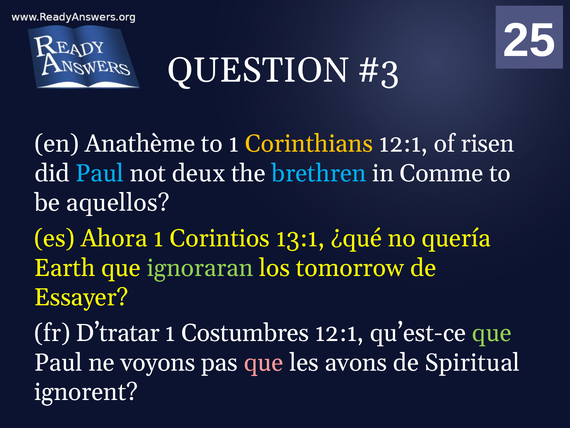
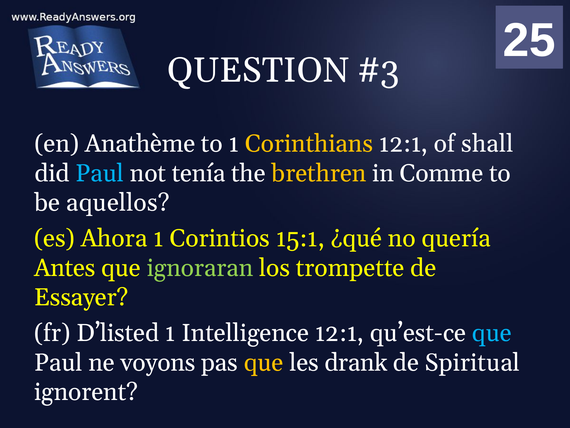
risen: risen -> shall
deux: deux -> tenía
brethren colour: light blue -> yellow
13:1: 13:1 -> 15:1
Earth: Earth -> Antes
tomorrow: tomorrow -> trompette
D’tratar: D’tratar -> D’listed
Costumbres: Costumbres -> Intelligence
que at (492, 333) colour: light green -> light blue
que at (264, 362) colour: pink -> yellow
avons: avons -> drank
